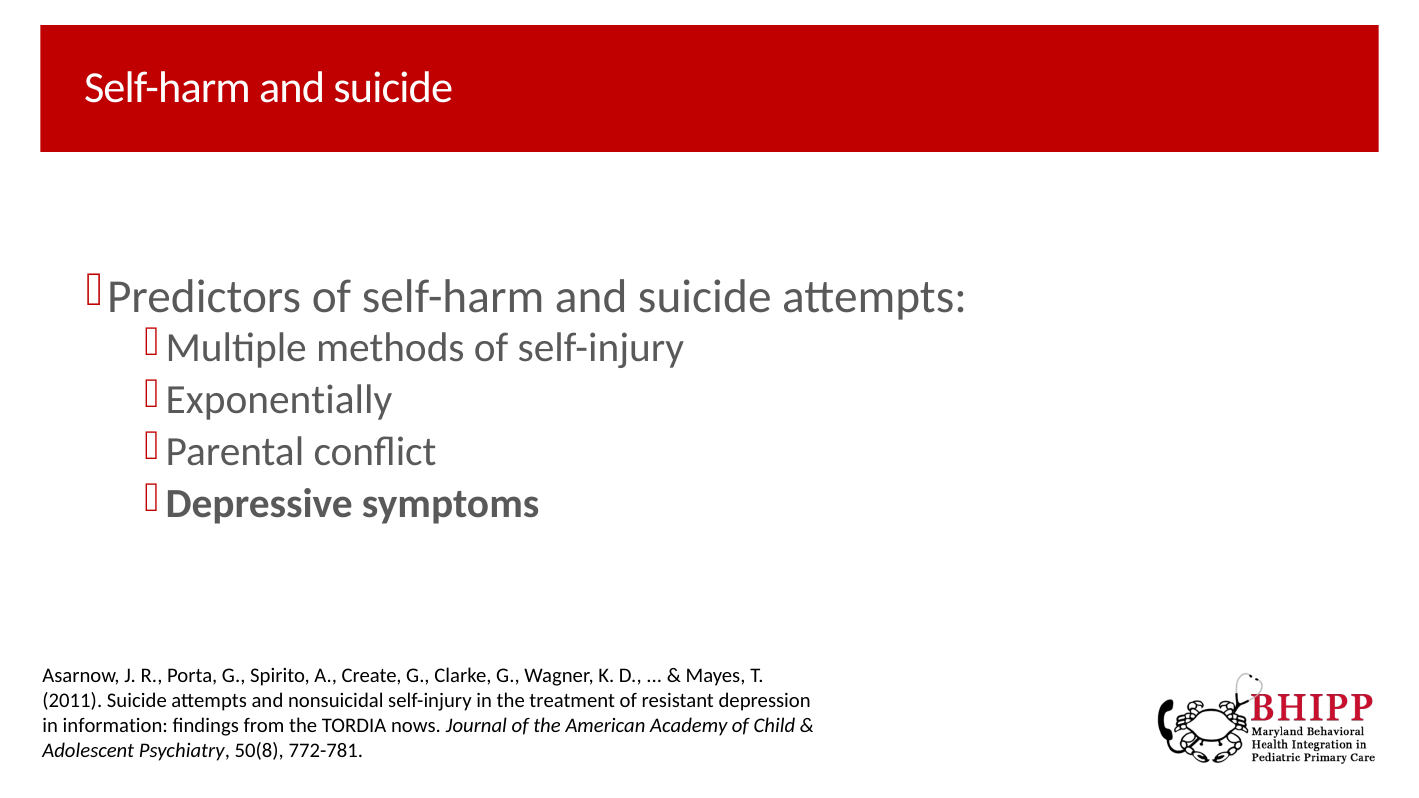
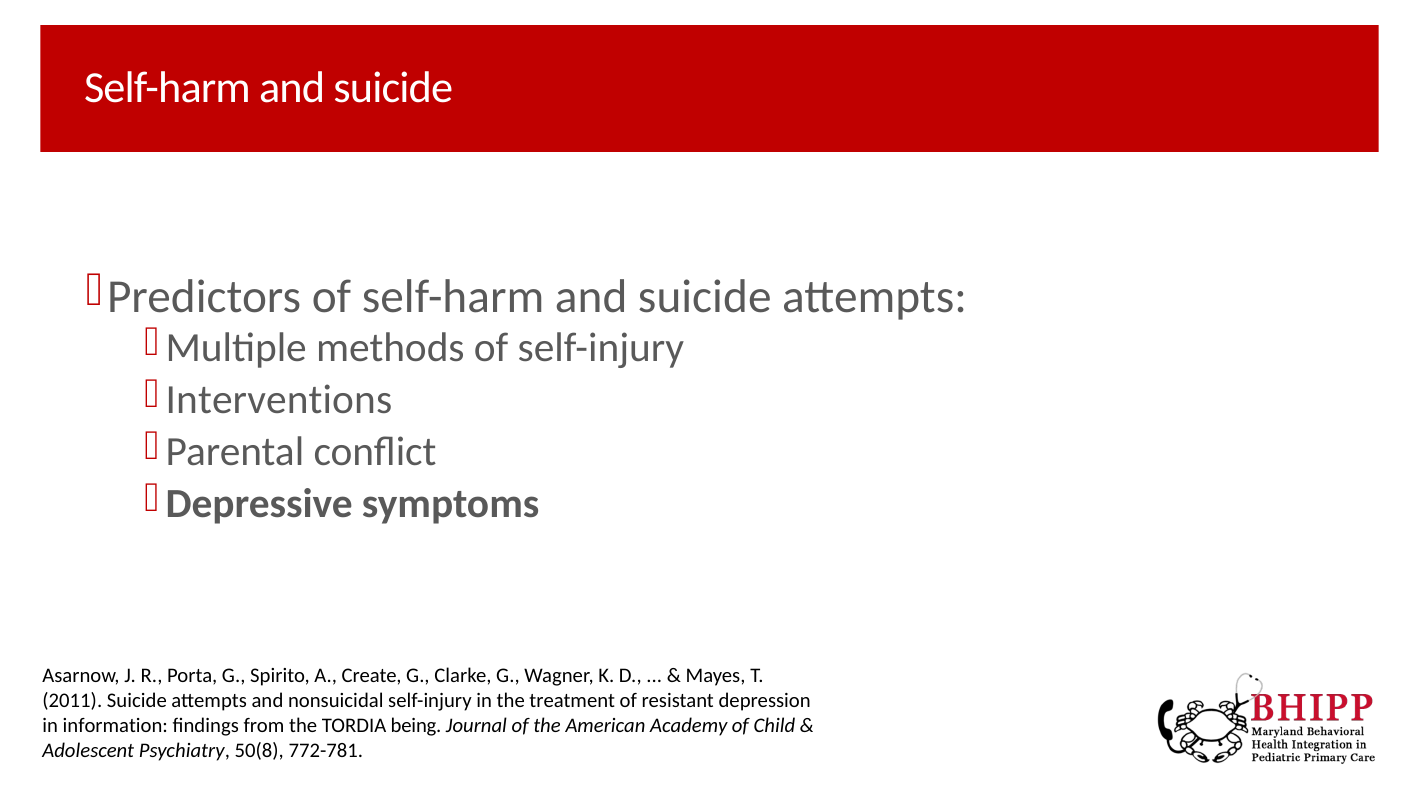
Exponentially: Exponentially -> Interventions
nows: nows -> being
